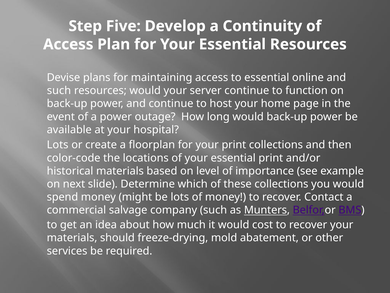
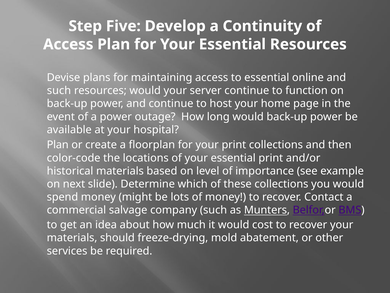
Lots at (58, 145): Lots -> Plan
